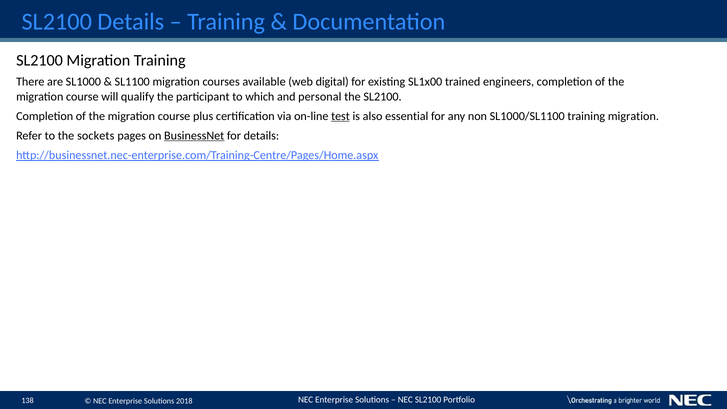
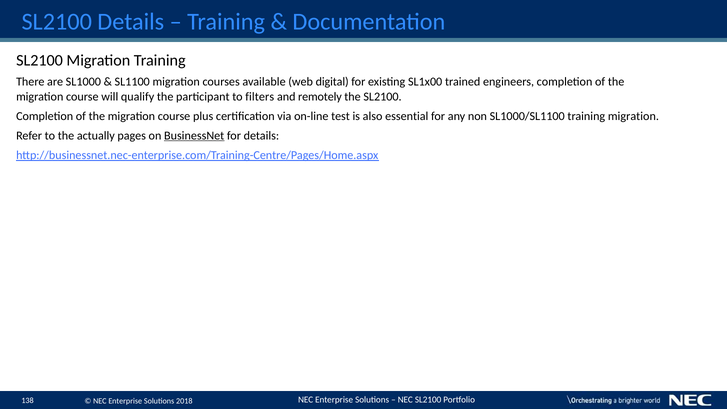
which: which -> filters
personal: personal -> remotely
test underline: present -> none
sockets: sockets -> actually
